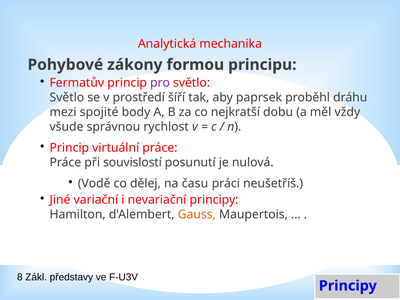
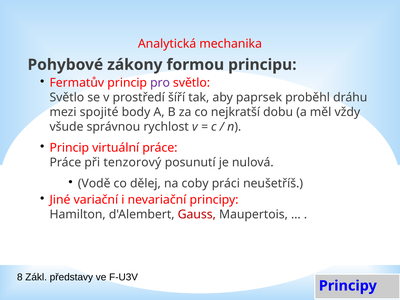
souvislostí: souvislostí -> tenzorový
času: času -> coby
Gauss colour: orange -> red
